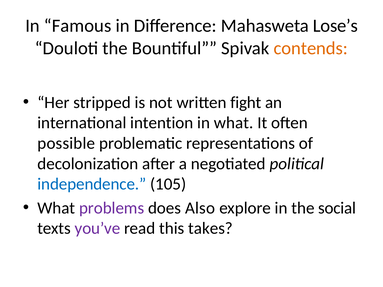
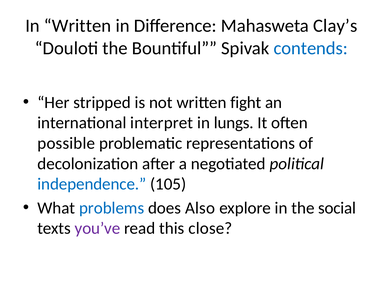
In Famous: Famous -> Written
Lose’s: Lose’s -> Clay’s
contends colour: orange -> blue
intention: intention -> interpret
in what: what -> lungs
problems colour: purple -> blue
takes: takes -> close
